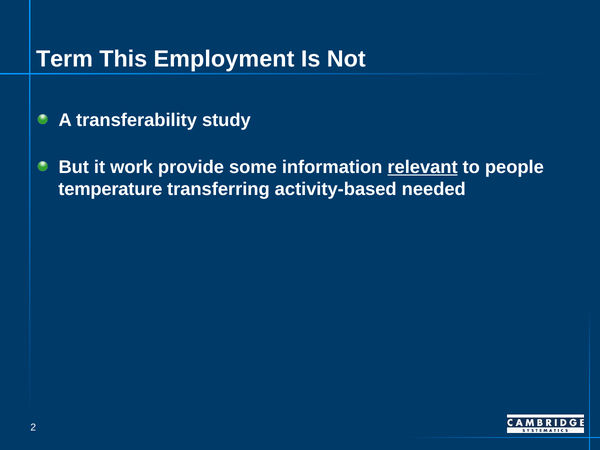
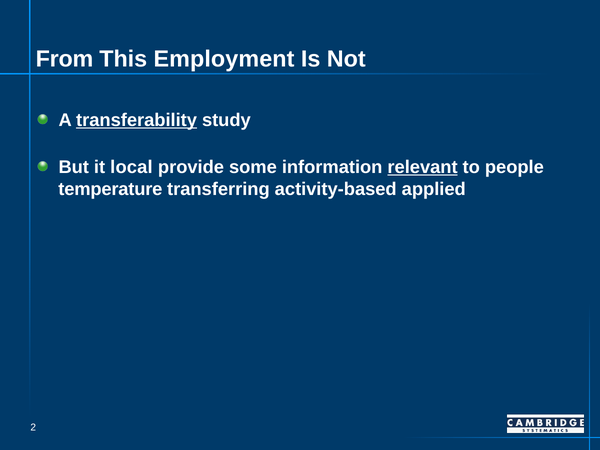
Term: Term -> From
transferability underline: none -> present
work: work -> local
needed: needed -> applied
